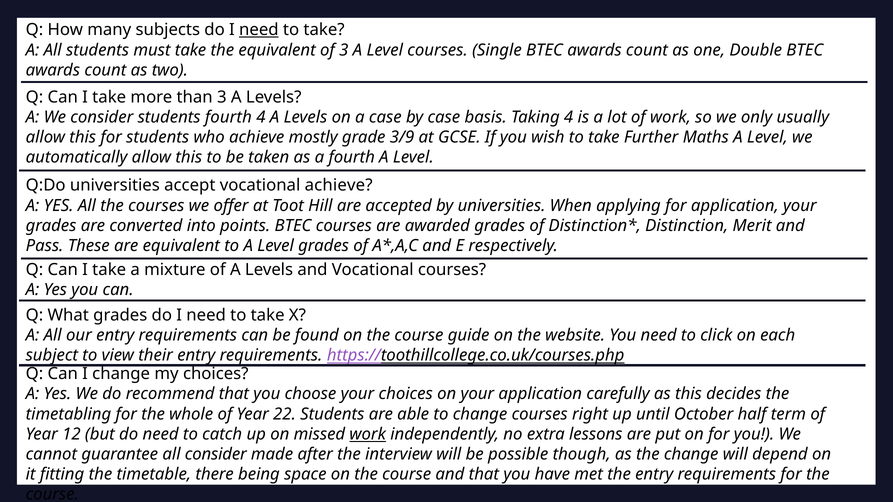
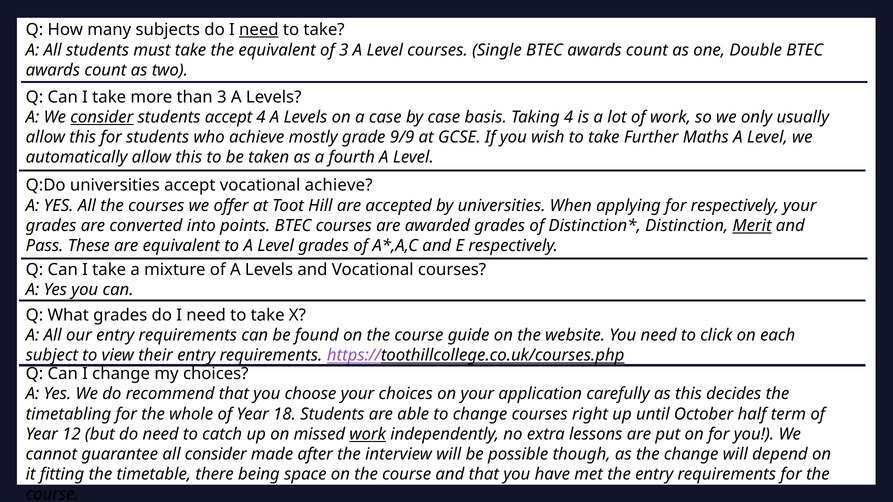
consider at (102, 117) underline: none -> present
students fourth: fourth -> accept
3/9: 3/9 -> 9/9
for application: application -> respectively
Merit underline: none -> present
22: 22 -> 18
